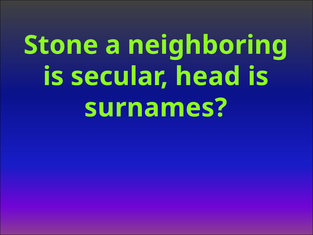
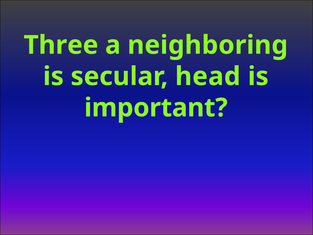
Stone: Stone -> Three
surnames: surnames -> important
